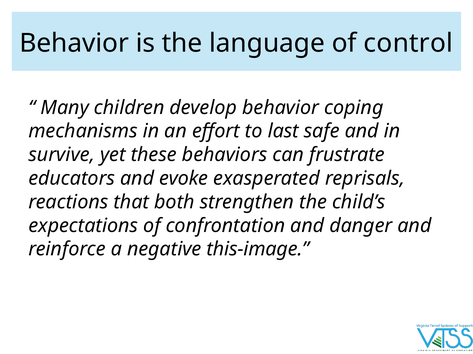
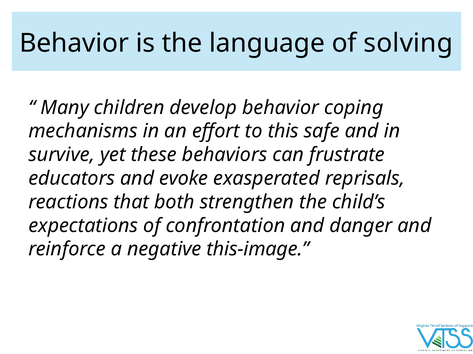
control: control -> solving
last: last -> this
